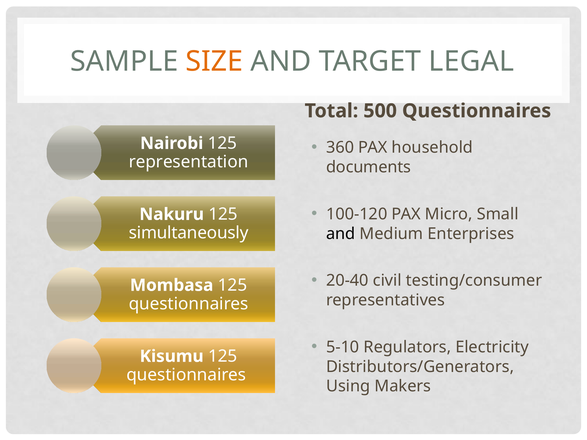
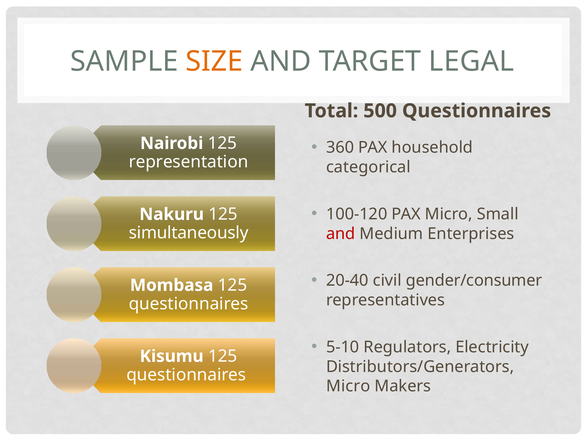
documents: documents -> categorical
and at (341, 234) colour: black -> red
testing/consumer: testing/consumer -> gender/consumer
Using at (348, 386): Using -> Micro
